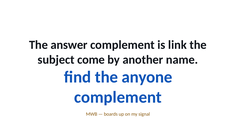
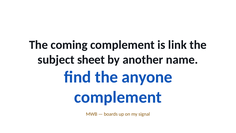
answer: answer -> coming
come: come -> sheet
